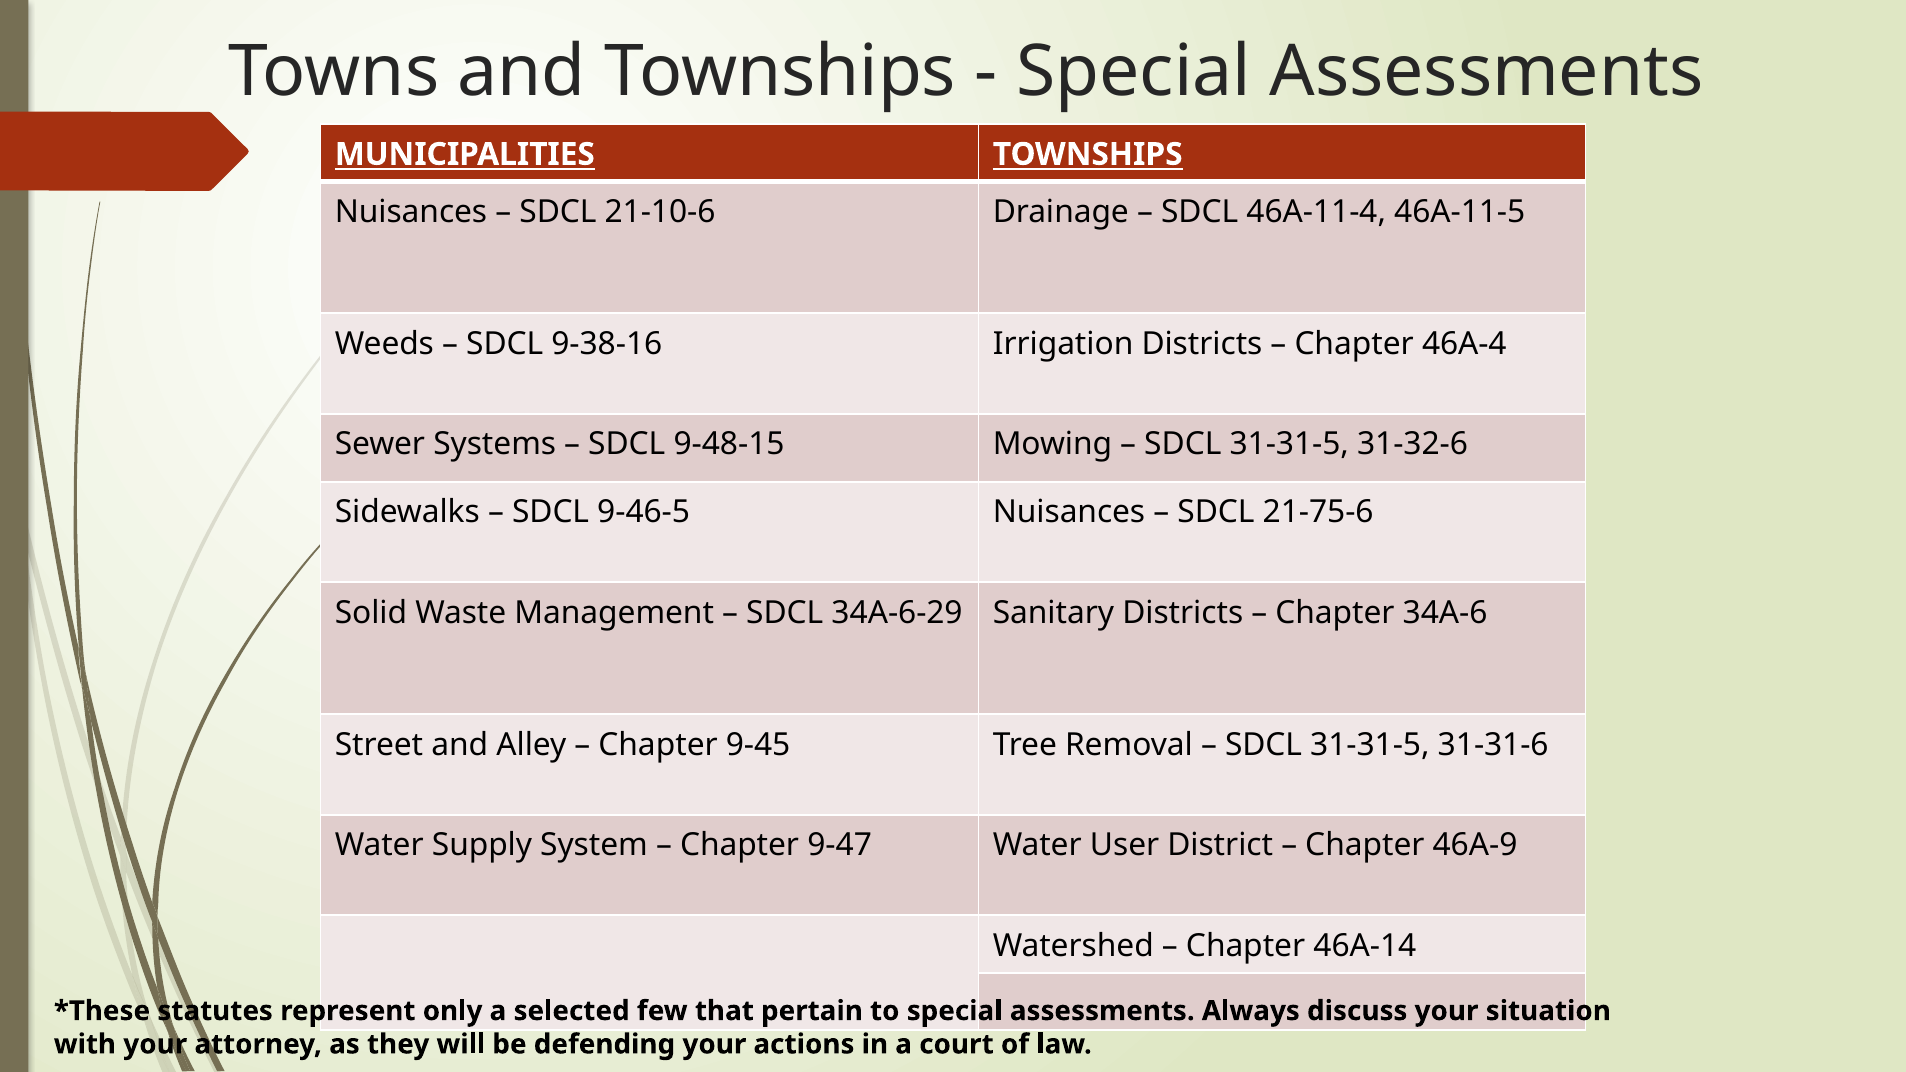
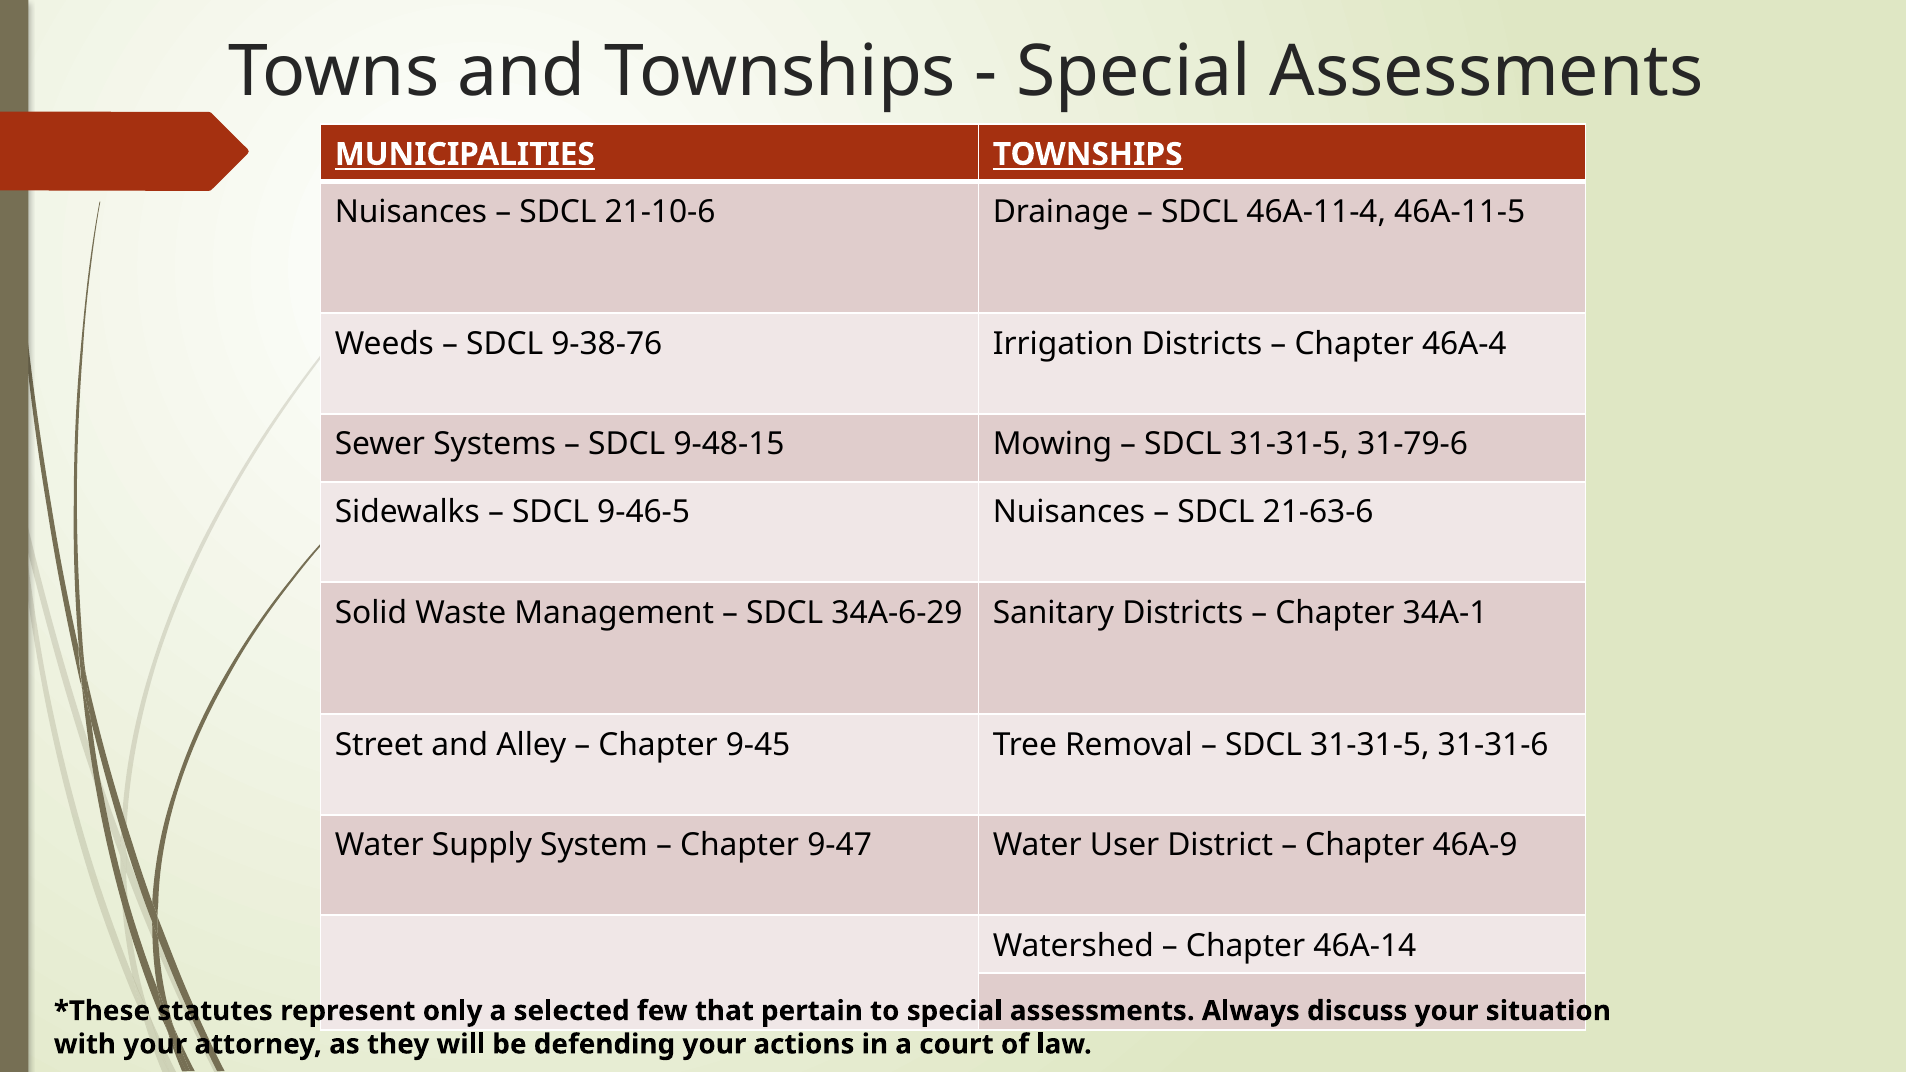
9-38-16: 9-38-16 -> 9-38-76
31-32-6: 31-32-6 -> 31-79-6
21-75-6: 21-75-6 -> 21-63-6
34A-6: 34A-6 -> 34A-1
